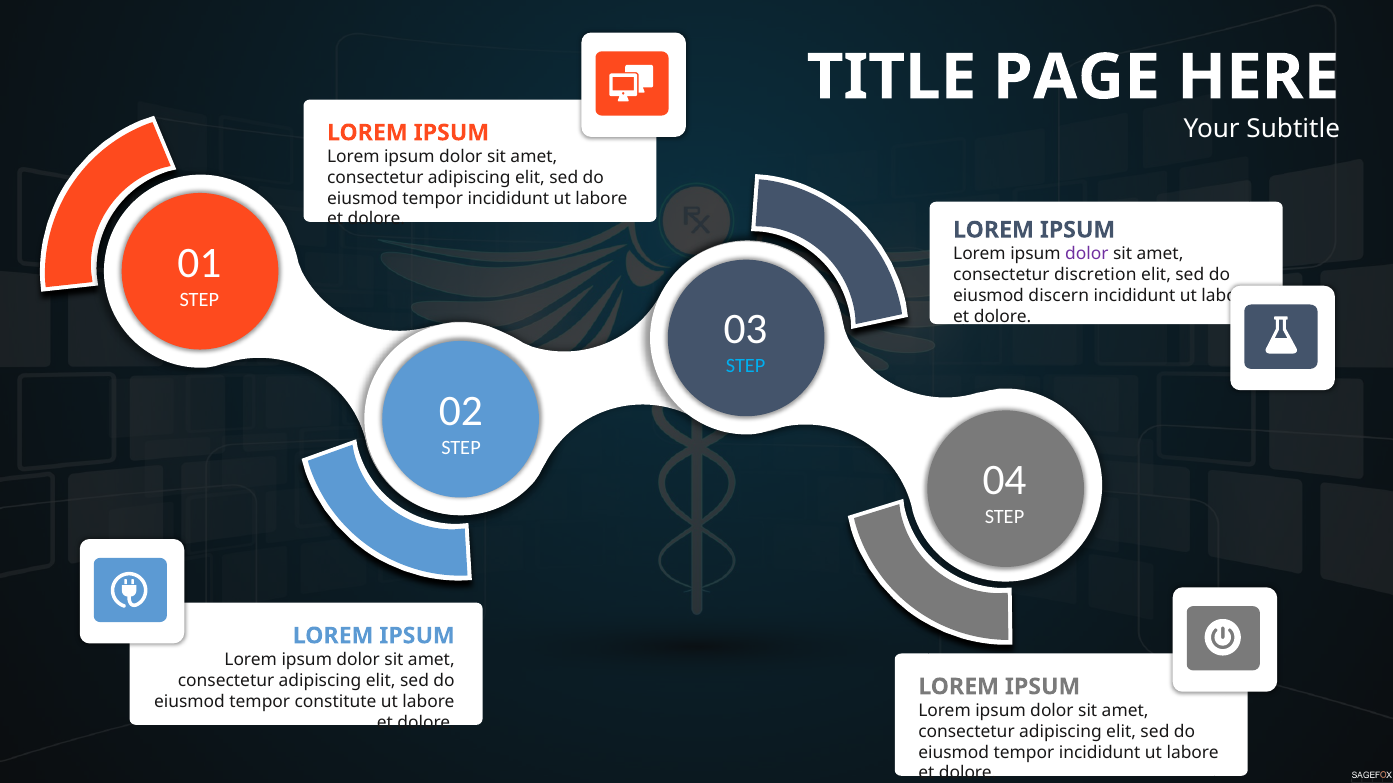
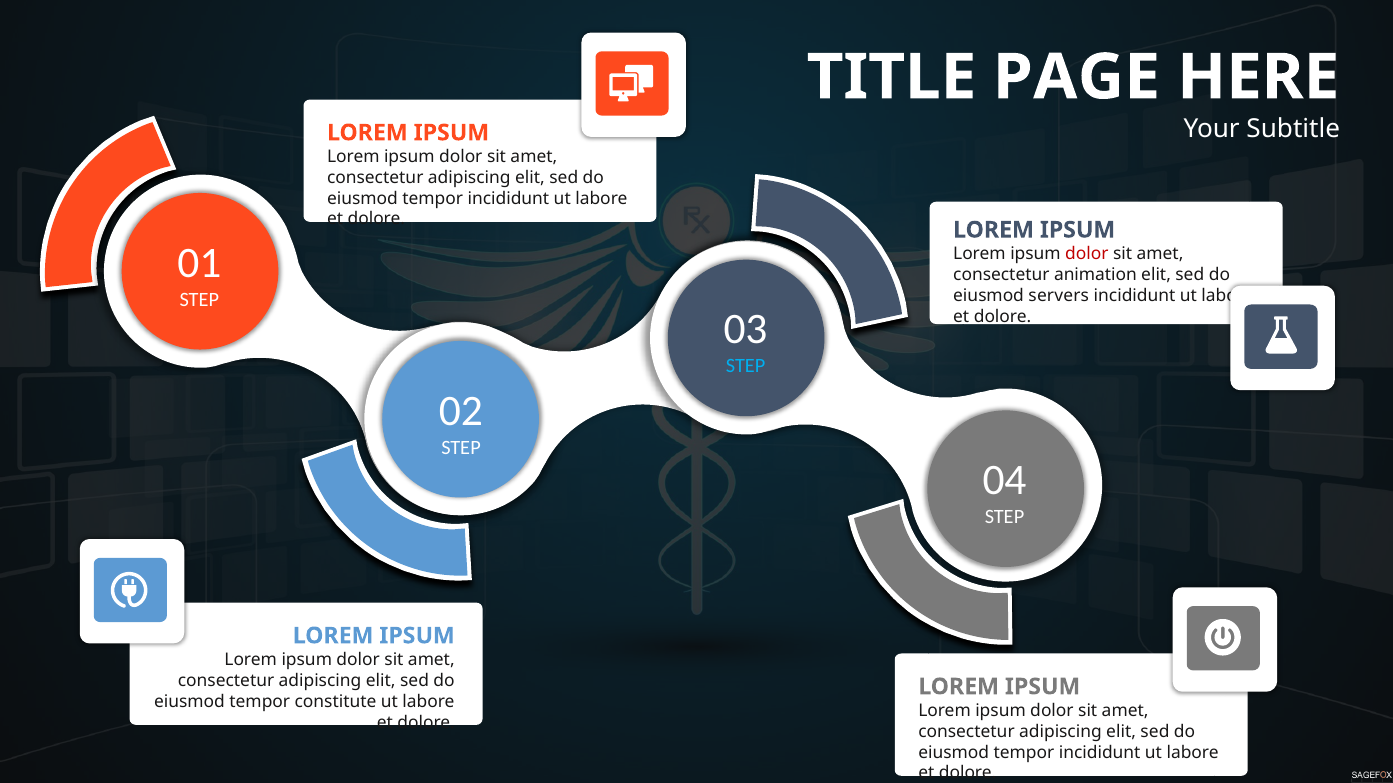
dolor at (1087, 254) colour: purple -> red
discretion: discretion -> animation
discern: discern -> servers
